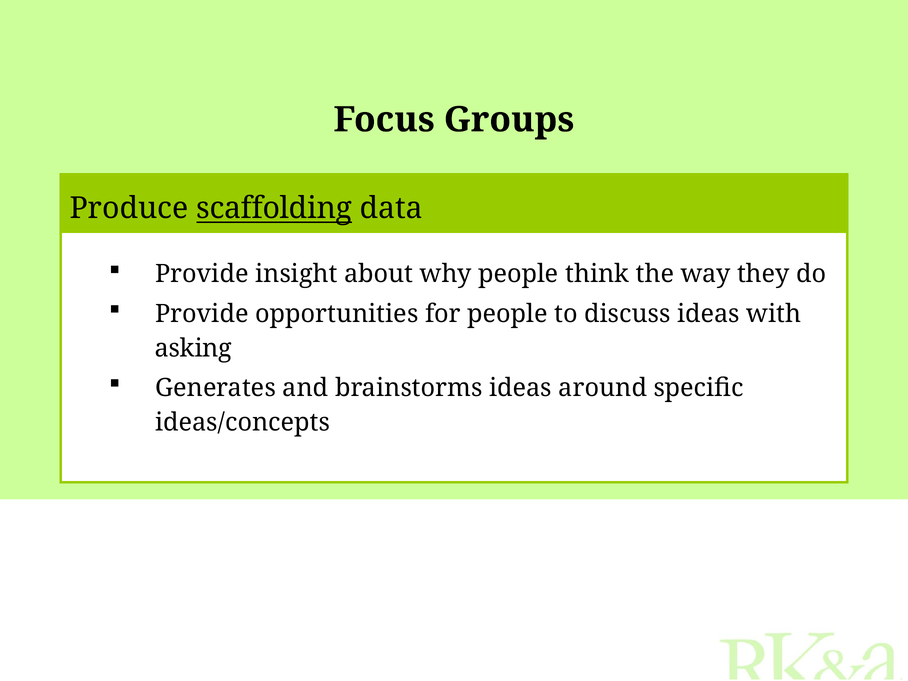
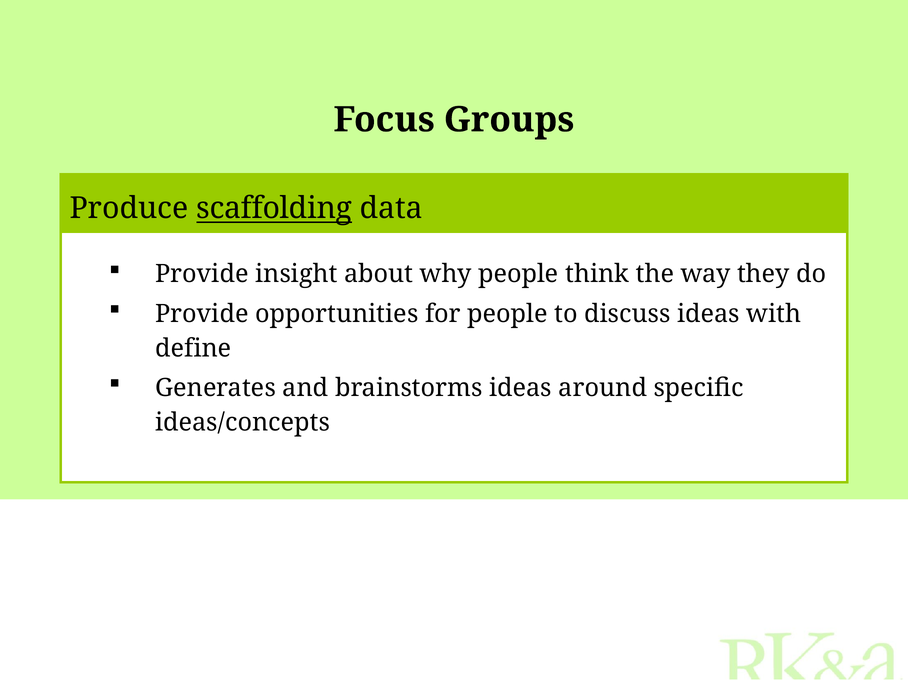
asking: asking -> define
